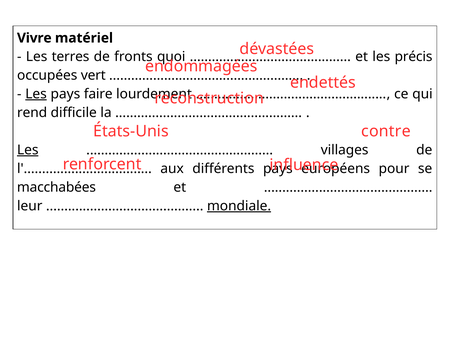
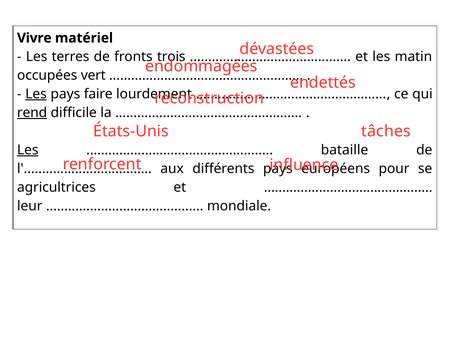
quoi: quoi -> trois
précis: précis -> matin
rend underline: none -> present
contre: contre -> tâches
villages: villages -> bataille
macchabées: macchabées -> agricultrices
mondiale underline: present -> none
